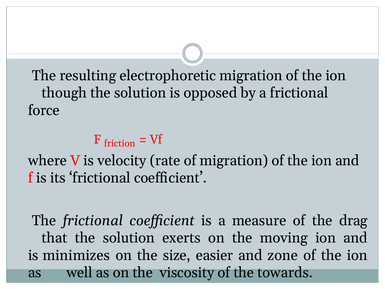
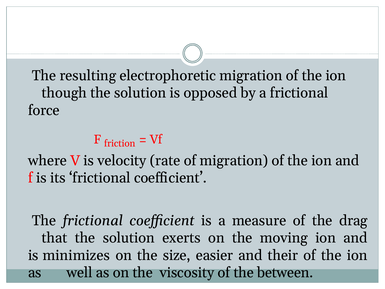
zone: zone -> their
towards: towards -> between
